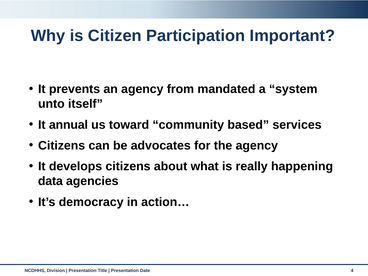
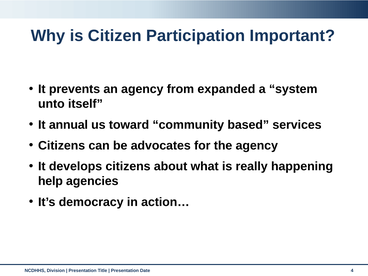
mandated: mandated -> expanded
data: data -> help
